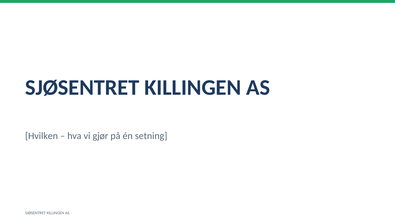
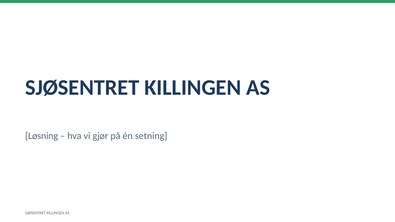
Hvilken: Hvilken -> Løsning
